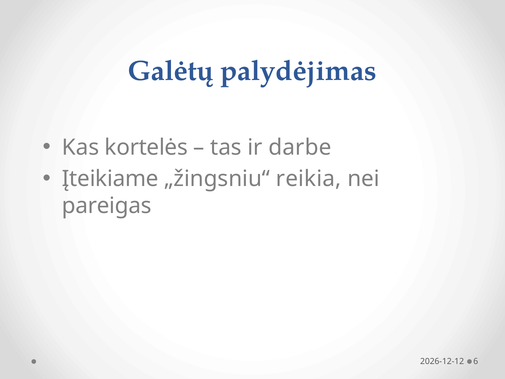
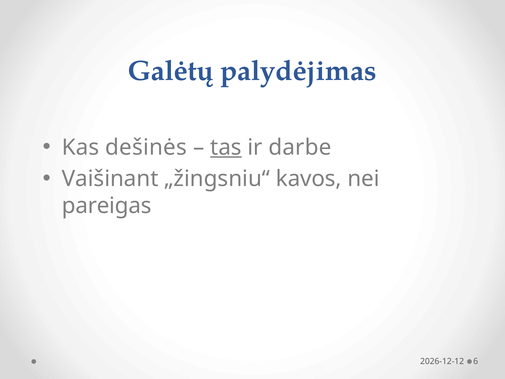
kortelės: kortelės -> dešinės
tas underline: none -> present
Įteikiame: Įteikiame -> Vaišinant
reikia: reikia -> kavos
